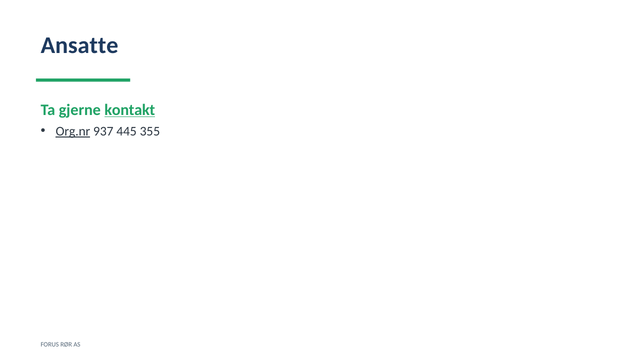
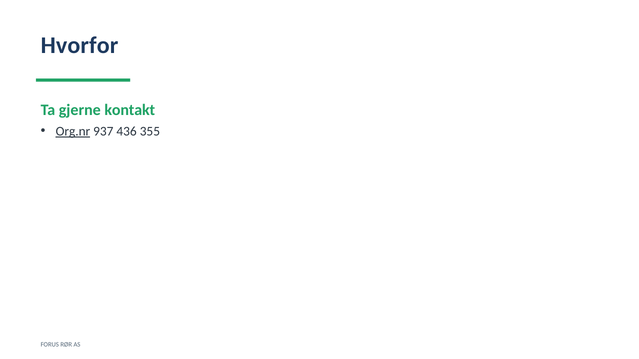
Ansatte: Ansatte -> Hvorfor
kontakt underline: present -> none
445: 445 -> 436
